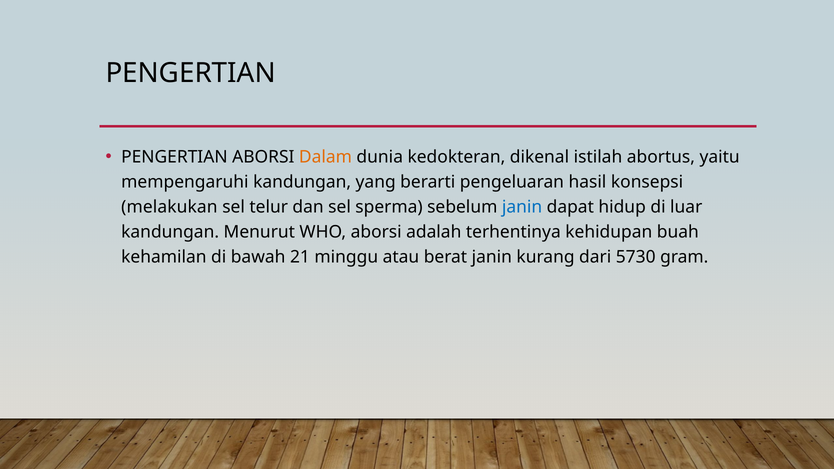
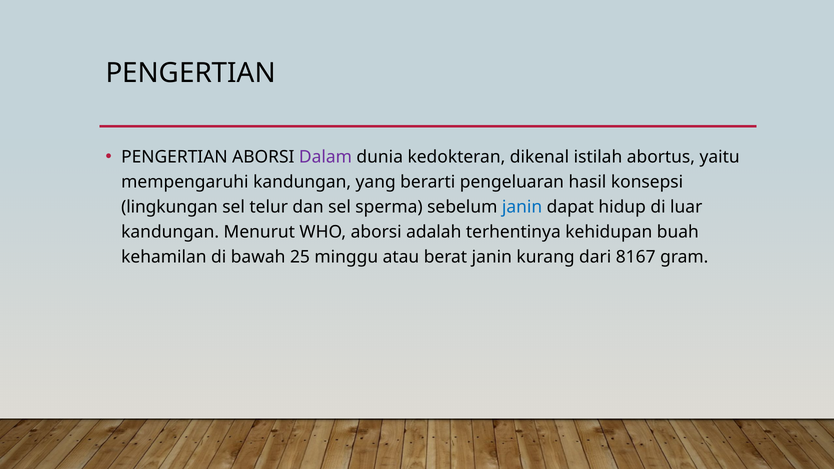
Dalam colour: orange -> purple
melakukan: melakukan -> lingkungan
21: 21 -> 25
5730: 5730 -> 8167
